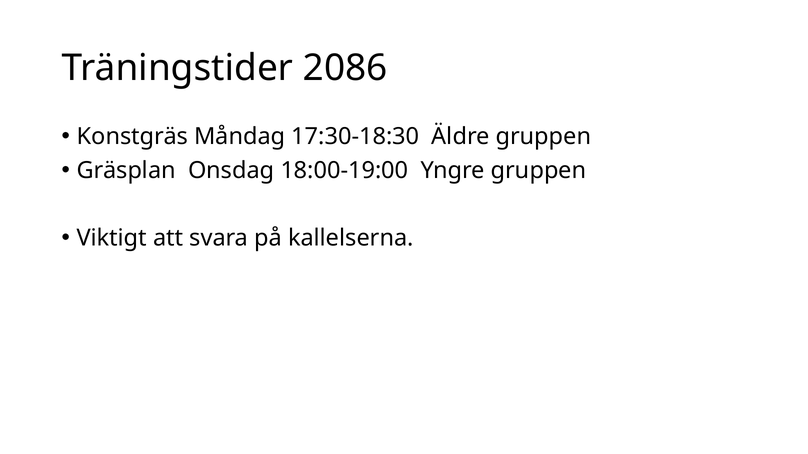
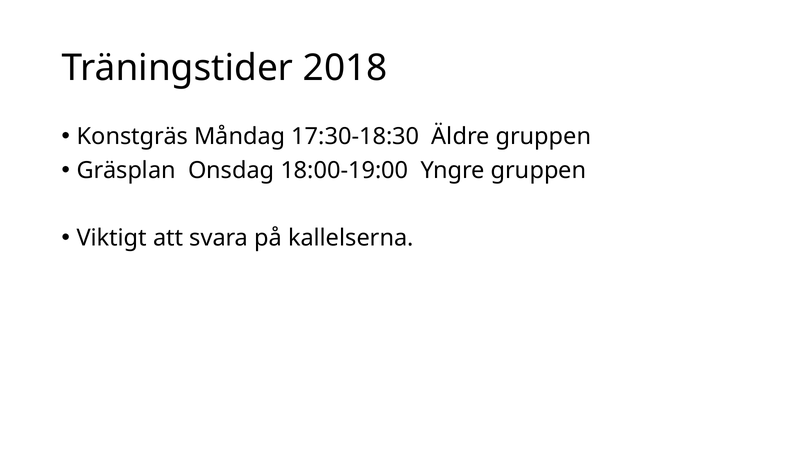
2086: 2086 -> 2018
